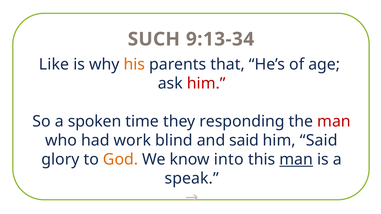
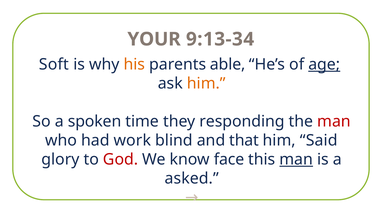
SUCH: SUCH -> YOUR
Like: Like -> Soft
that: that -> able
age underline: none -> present
him at (206, 84) colour: red -> orange
and said: said -> that
God colour: orange -> red
into: into -> face
speak: speak -> asked
